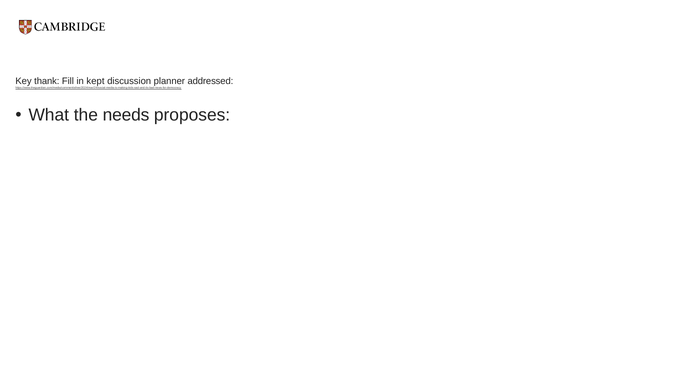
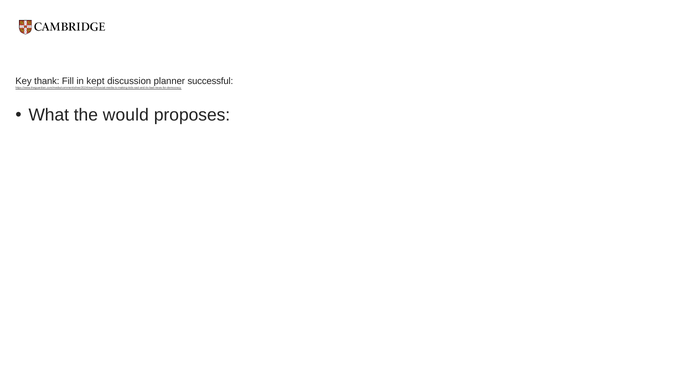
addressed: addressed -> successful
needs: needs -> would
